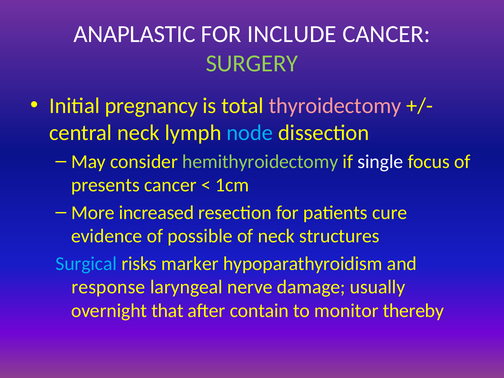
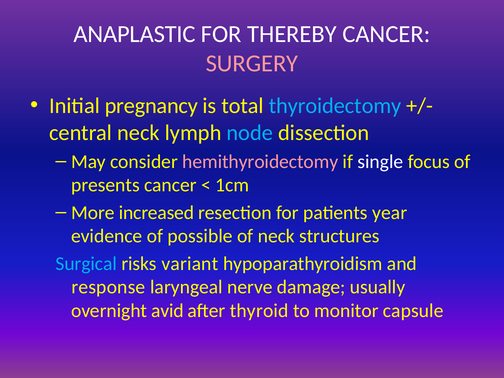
INCLUDE: INCLUDE -> THEREBY
SURGERY colour: light green -> pink
thyroidectomy colour: pink -> light blue
hemithyroidectomy colour: light green -> pink
cure: cure -> year
marker: marker -> variant
that: that -> avid
contain: contain -> thyroid
thereby: thereby -> capsule
